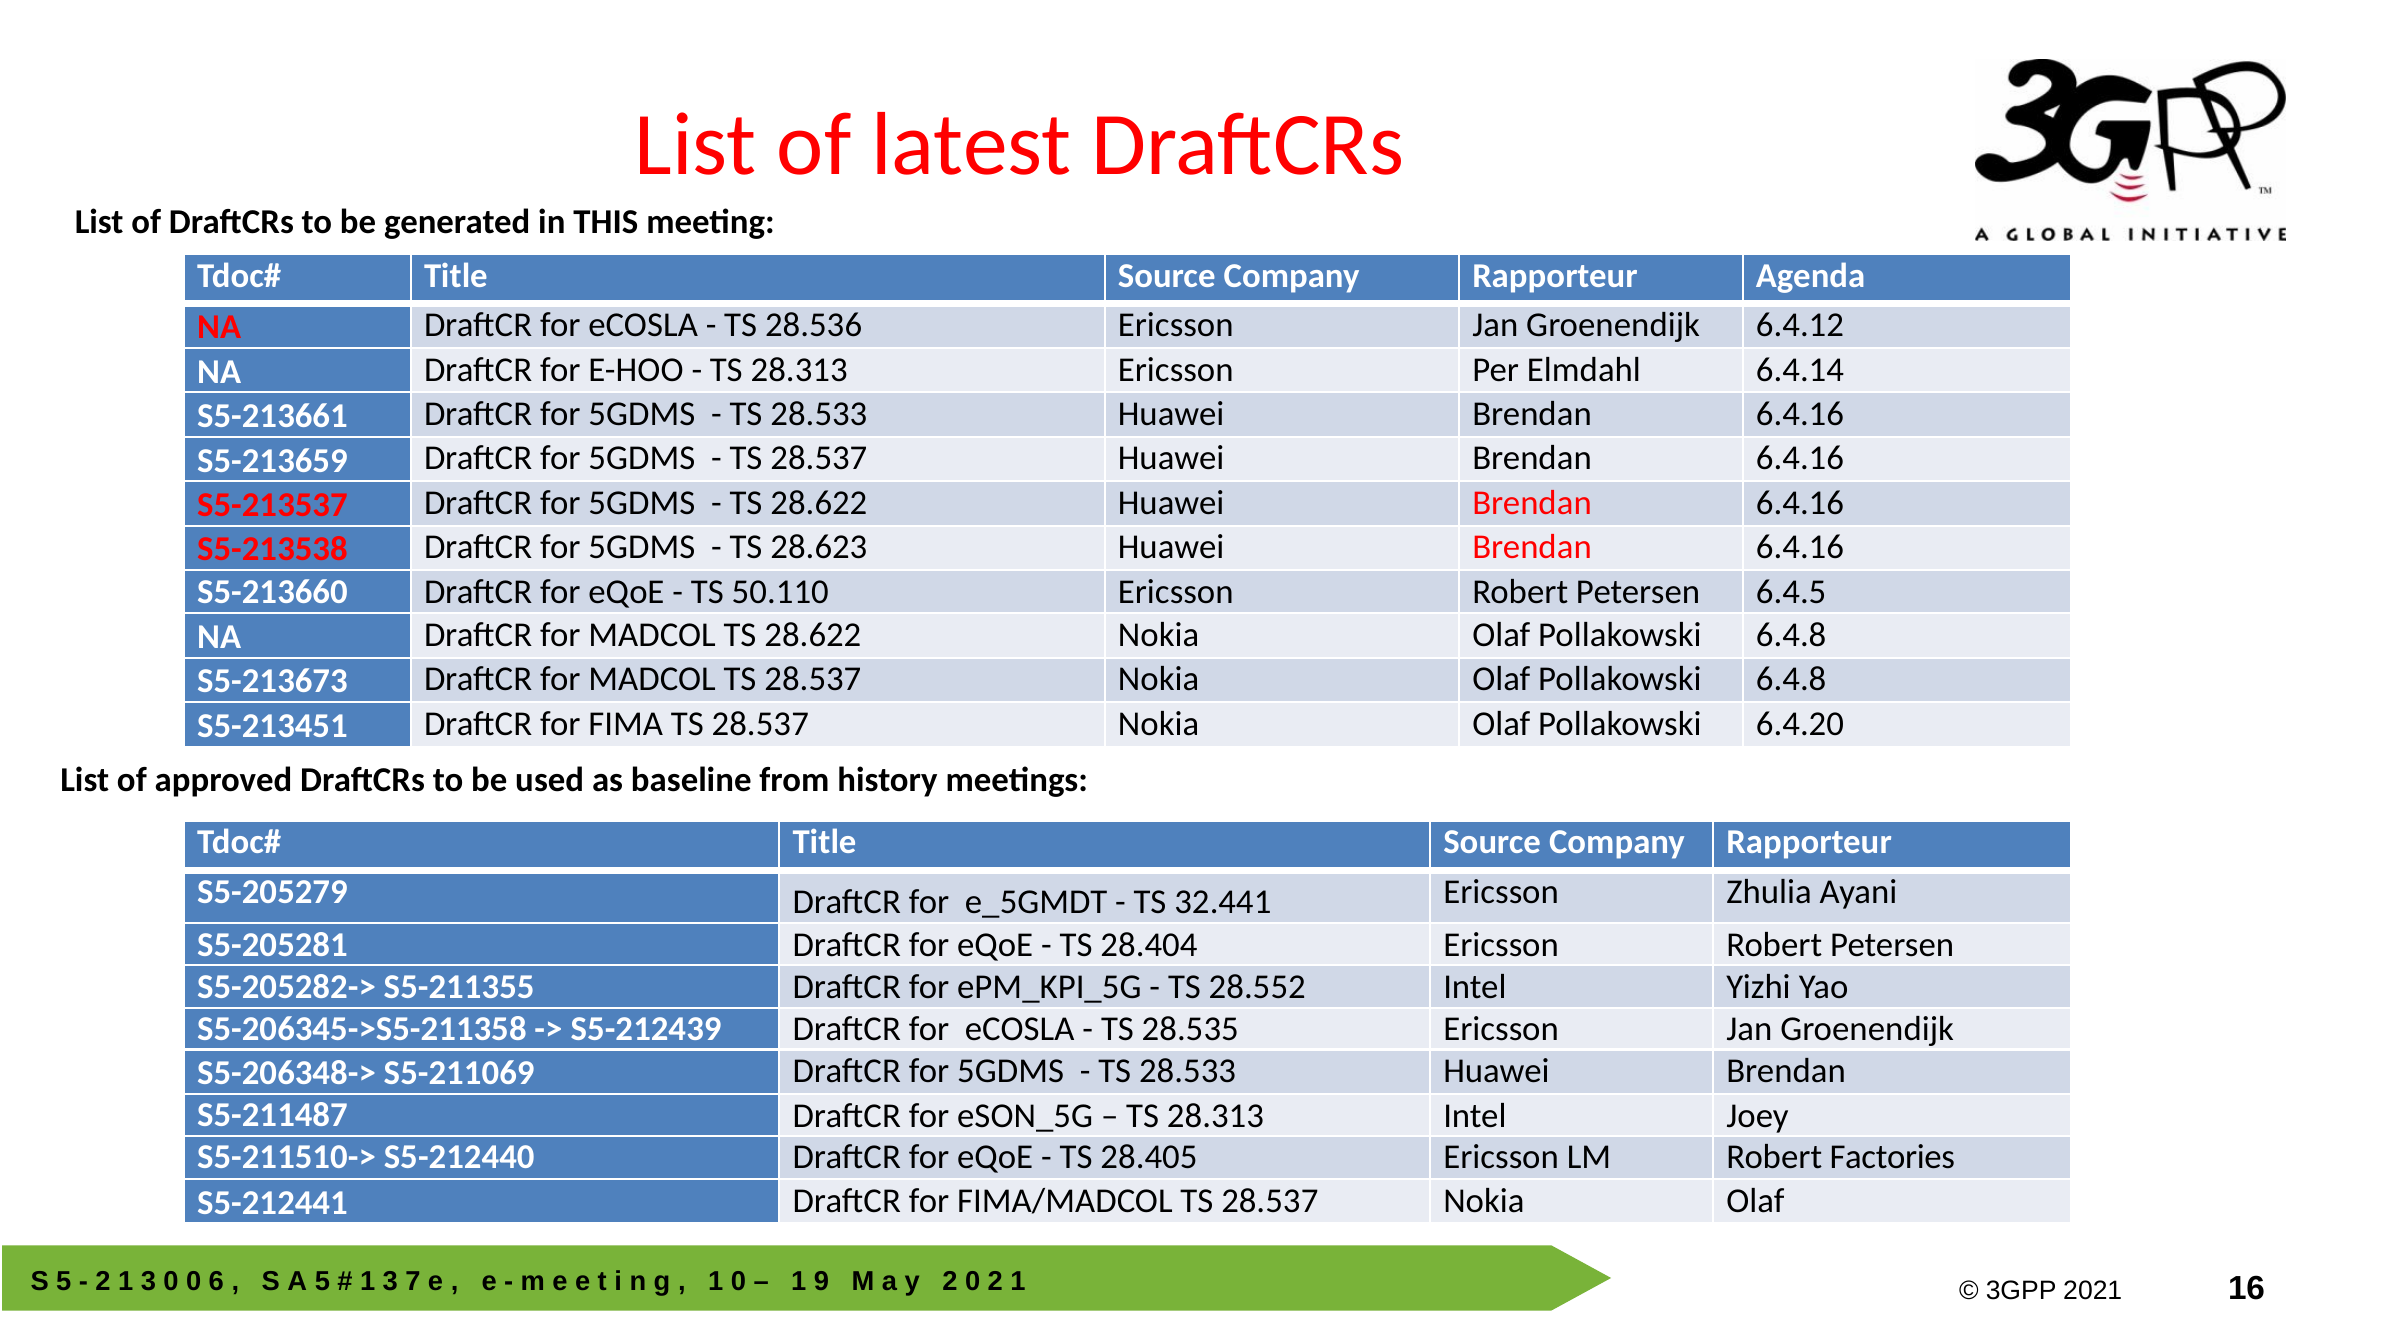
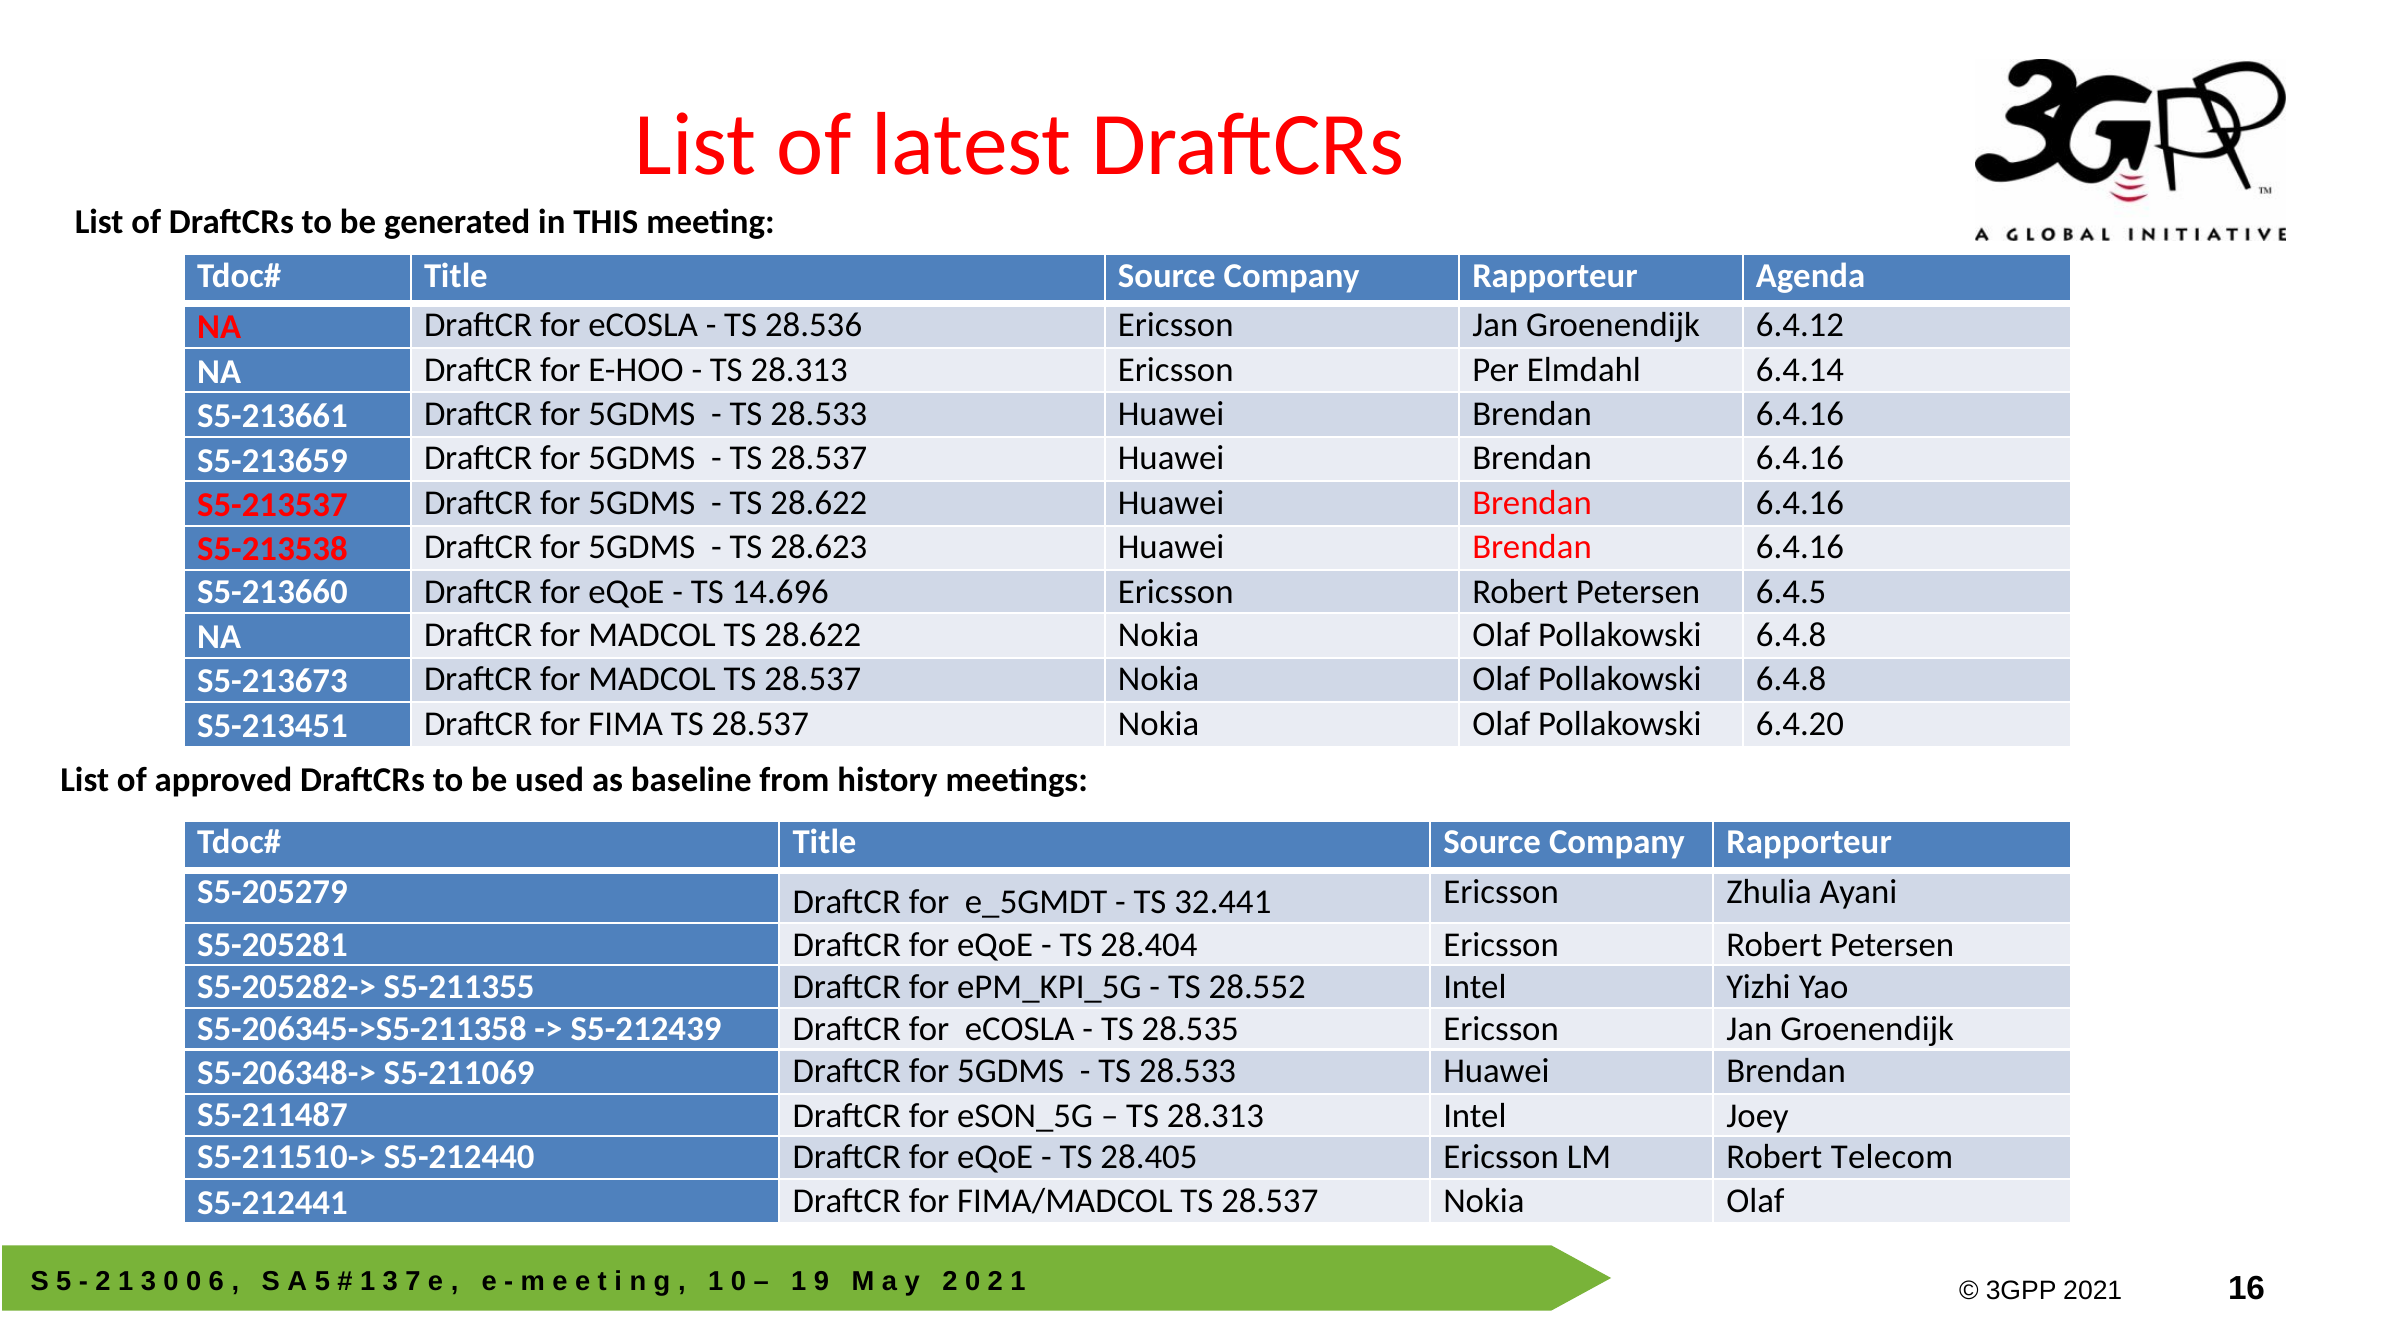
50.110: 50.110 -> 14.696
Factories: Factories -> Telecom
